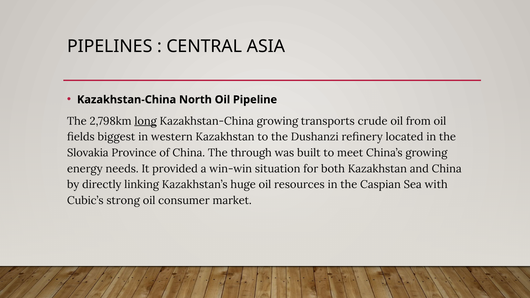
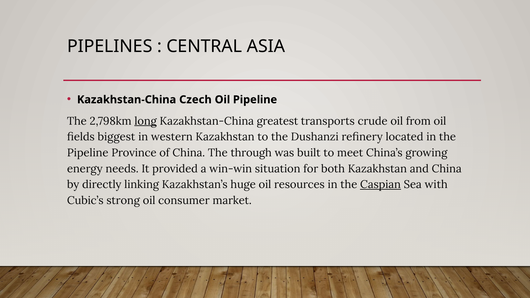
North: North -> Czech
Kazakhstan-China growing: growing -> greatest
Slovakia at (88, 153): Slovakia -> Pipeline
Caspian underline: none -> present
